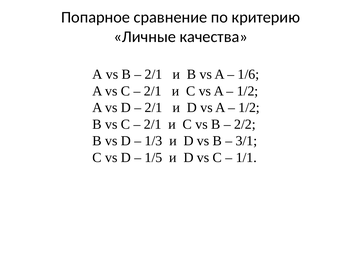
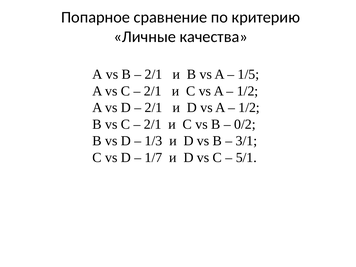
1/6: 1/6 -> 1/5
2/2: 2/2 -> 0/2
1/5: 1/5 -> 1/7
1/1: 1/1 -> 5/1
